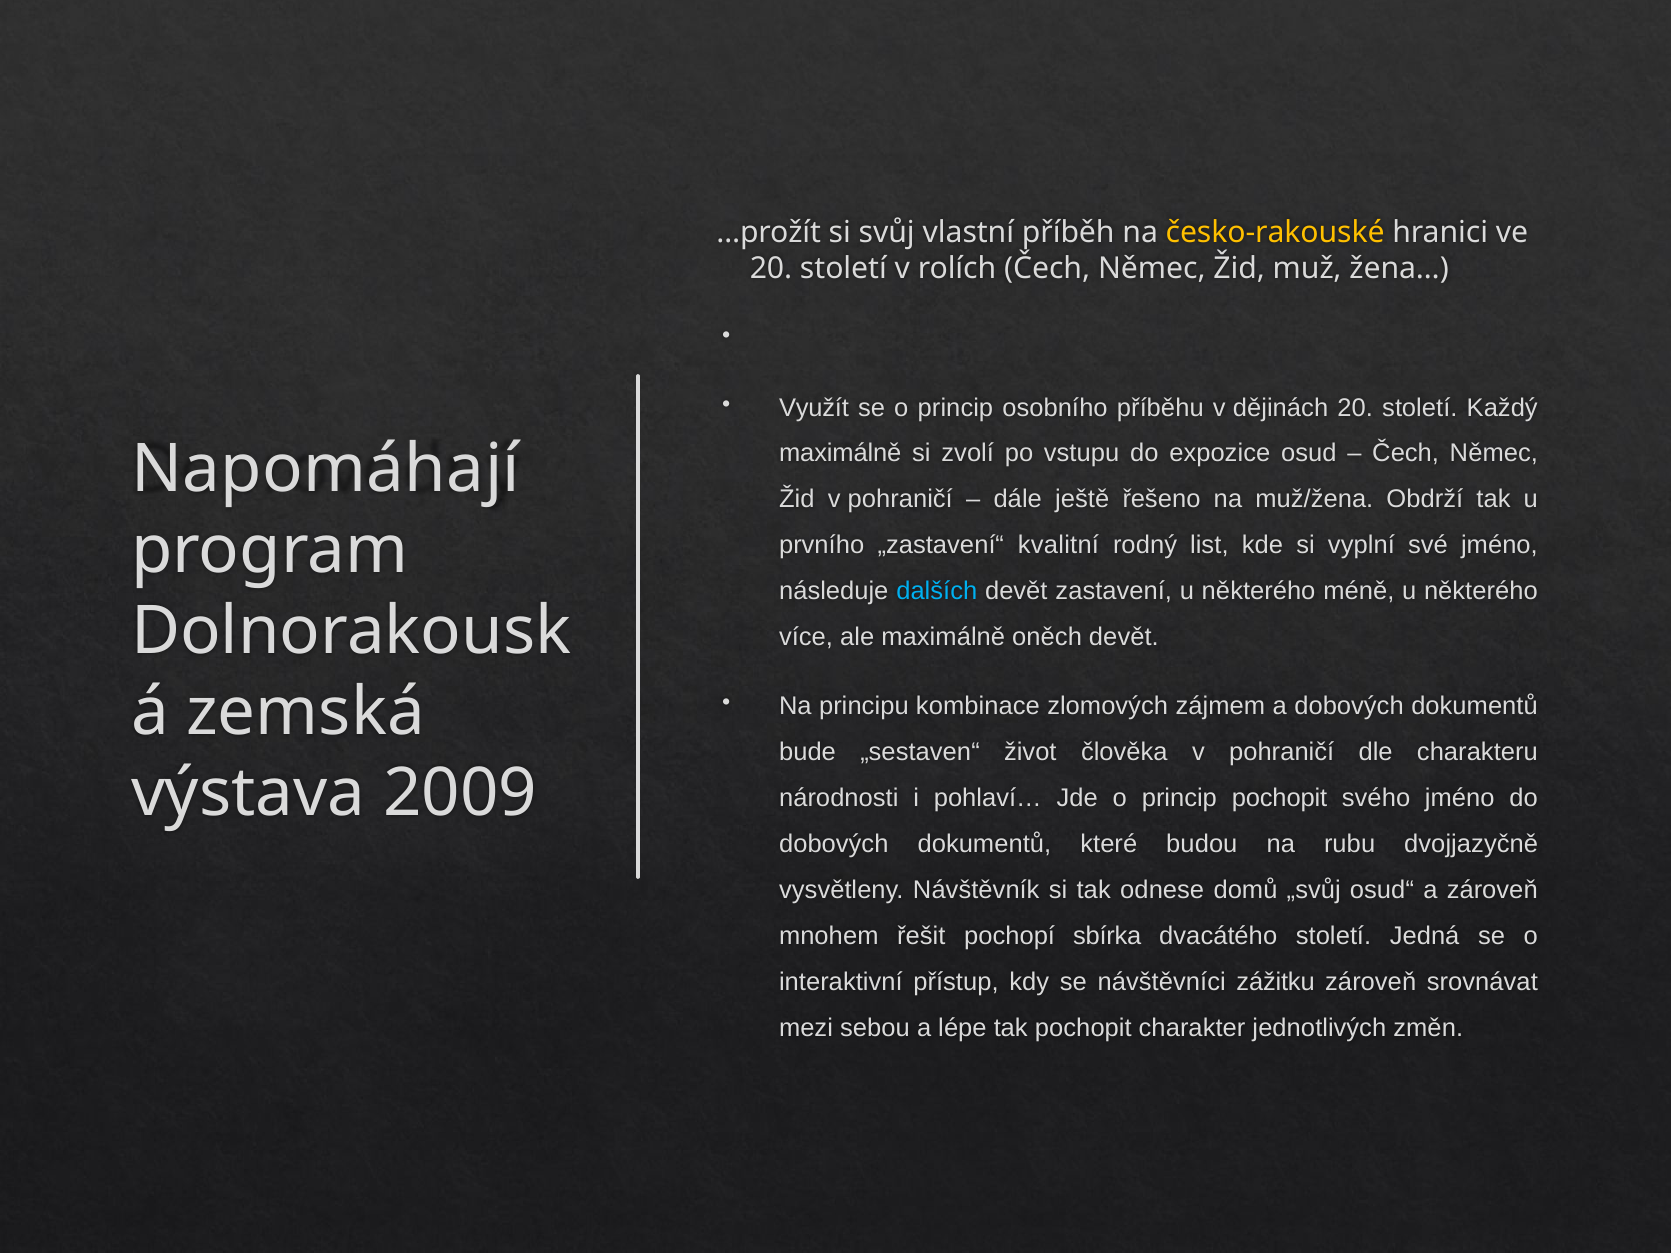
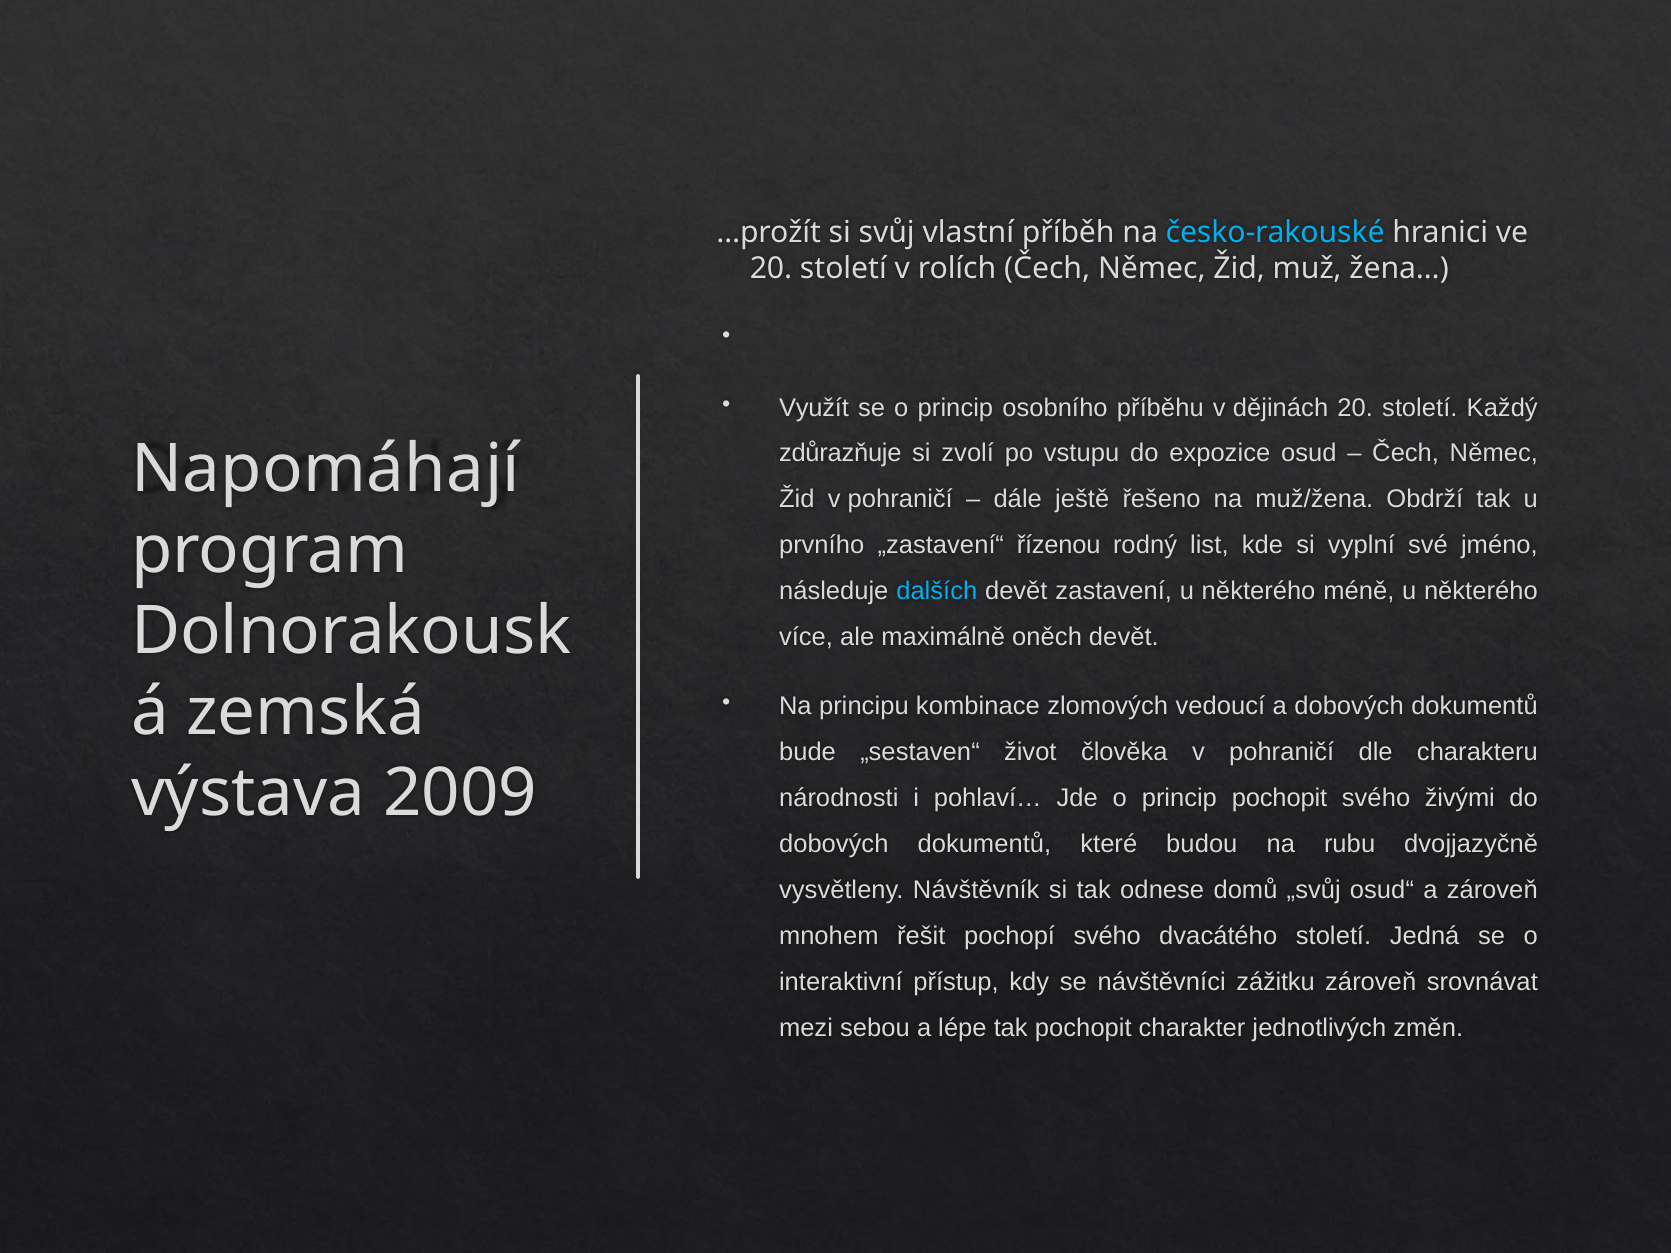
česko-rakouské colour: yellow -> light blue
maximálně at (840, 454): maximálně -> zdůrazňuje
kvalitní: kvalitní -> řízenou
zájmem: zájmem -> vedoucí
svého jméno: jméno -> živými
pochopí sbírka: sbírka -> svého
